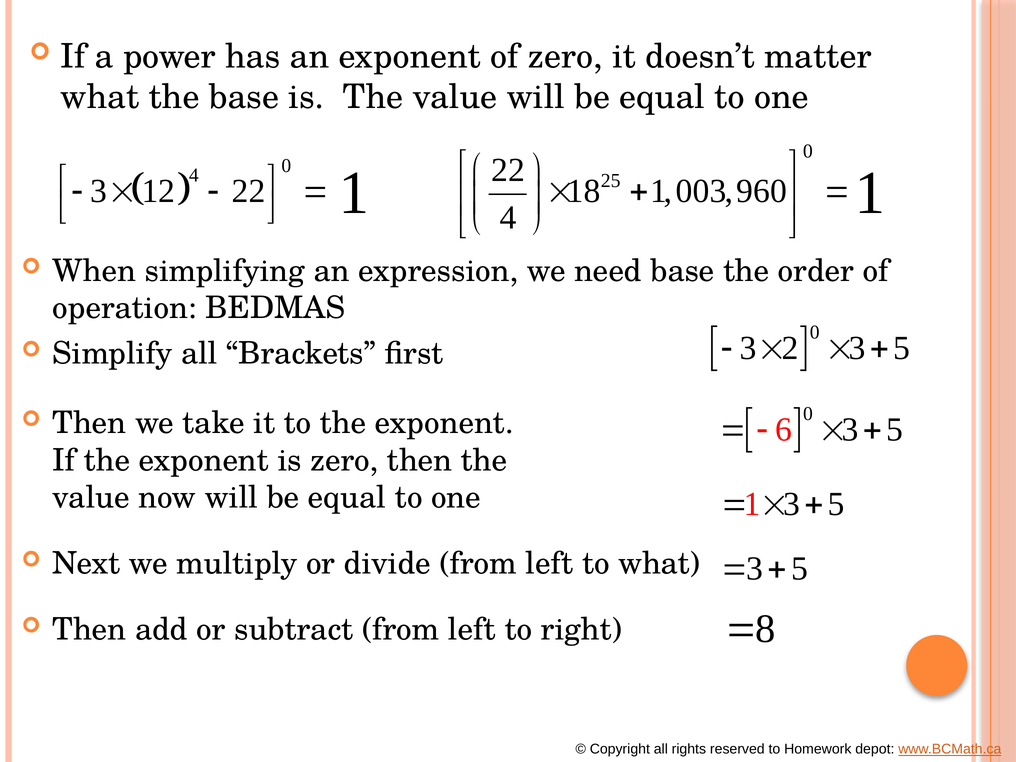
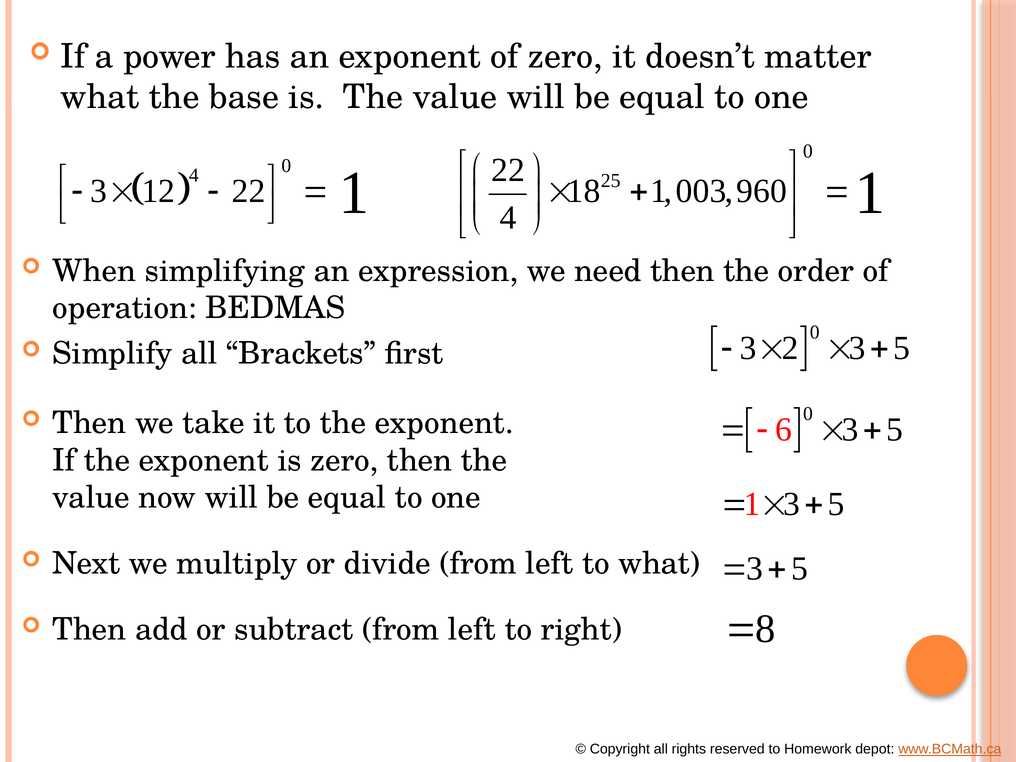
need base: base -> then
